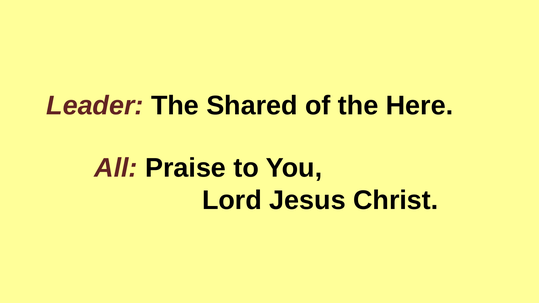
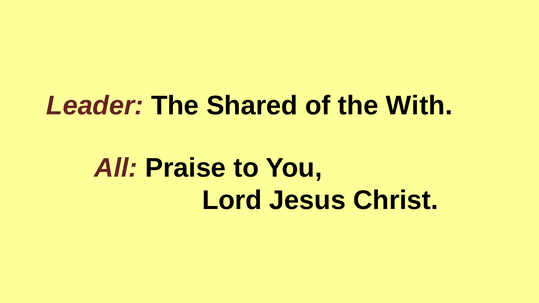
Here: Here -> With
